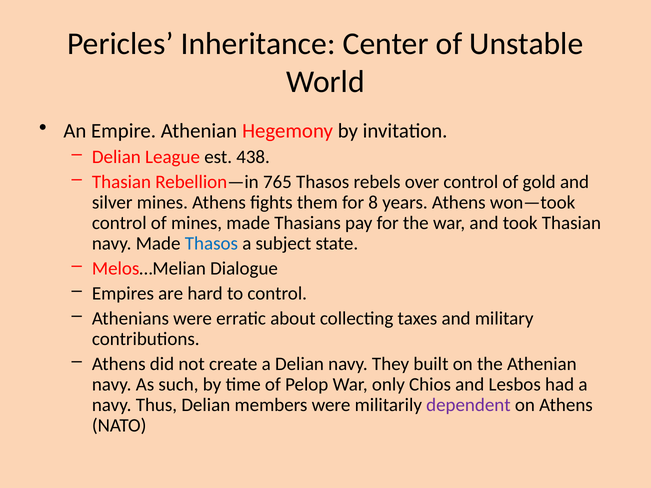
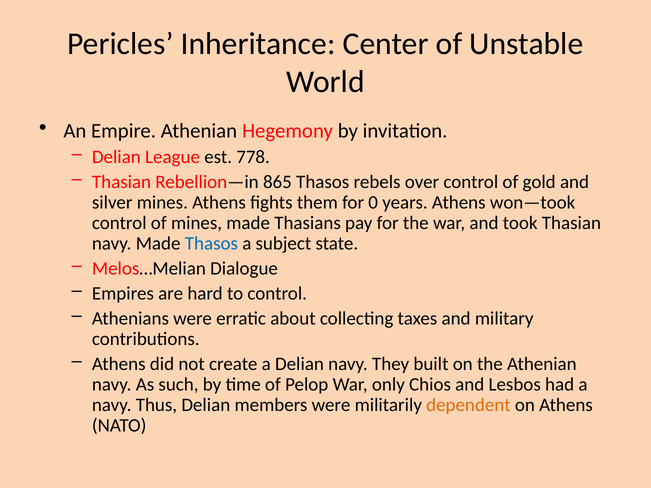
438: 438 -> 778
765: 765 -> 865
8: 8 -> 0
dependent colour: purple -> orange
